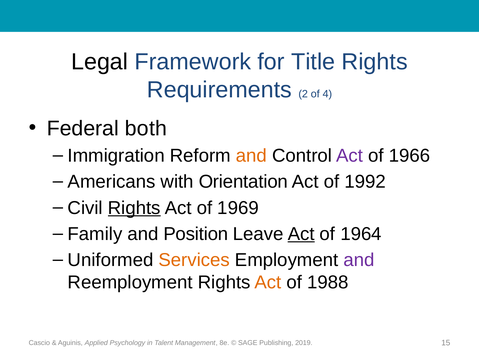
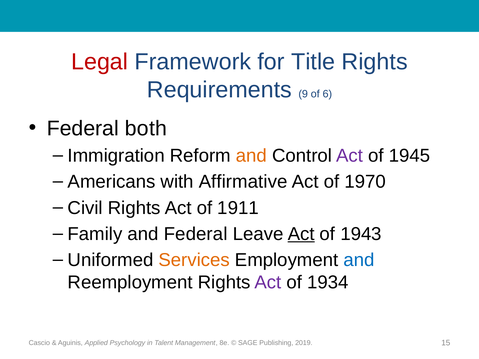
Legal colour: black -> red
2: 2 -> 9
4: 4 -> 6
1966: 1966 -> 1945
Orientation: Orientation -> Affirmative
1992: 1992 -> 1970
Rights at (134, 208) underline: present -> none
1969: 1969 -> 1911
and Position: Position -> Federal
1964: 1964 -> 1943
and at (359, 260) colour: purple -> blue
Act at (268, 282) colour: orange -> purple
1988: 1988 -> 1934
